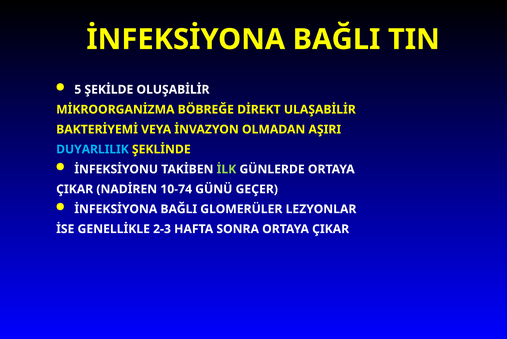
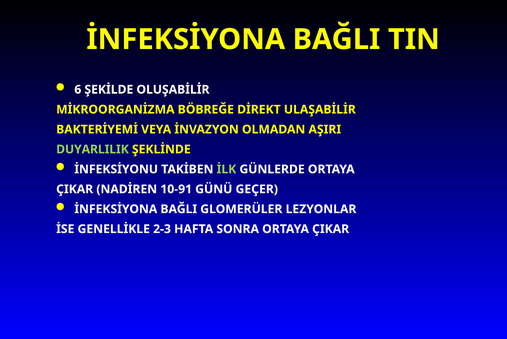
5: 5 -> 6
DUYARLILIK colour: light blue -> light green
10-74: 10-74 -> 10-91
